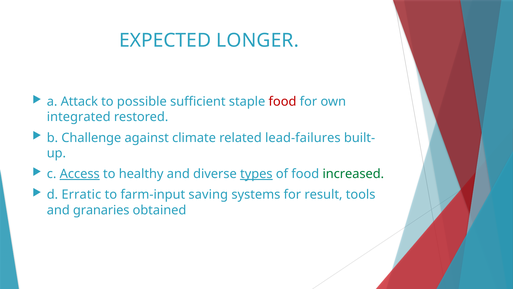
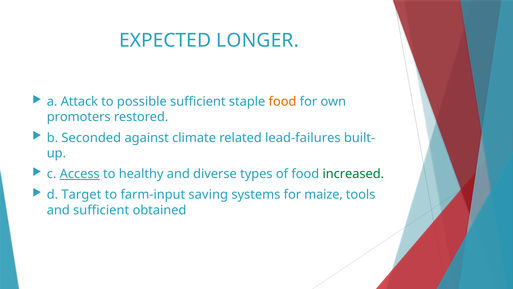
food at (282, 101) colour: red -> orange
integrated: integrated -> promoters
Challenge: Challenge -> Seconded
types underline: present -> none
Erratic: Erratic -> Target
result: result -> maize
and granaries: granaries -> sufficient
